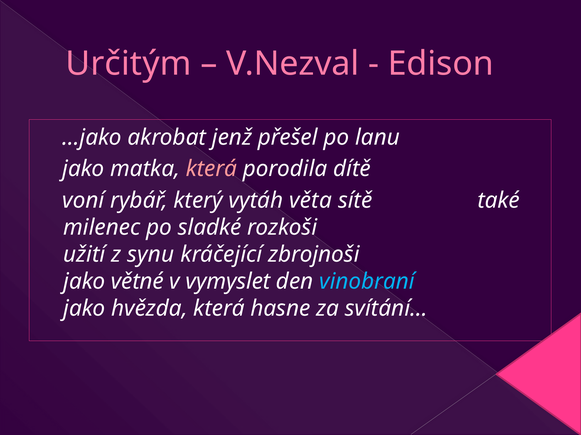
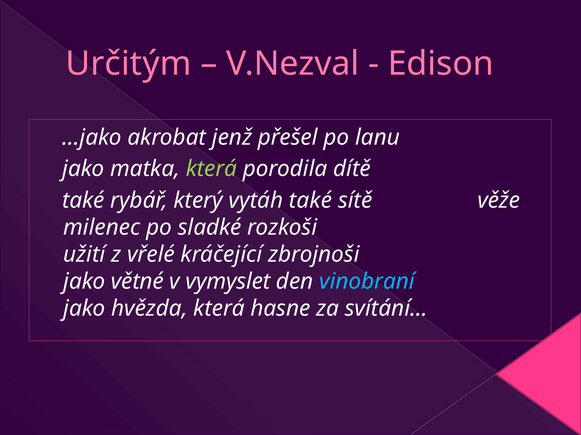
která at (211, 169) colour: pink -> light green
voní at (83, 201): voní -> také
vytáh věta: věta -> také
také: také -> věže
synu: synu -> vřelé
